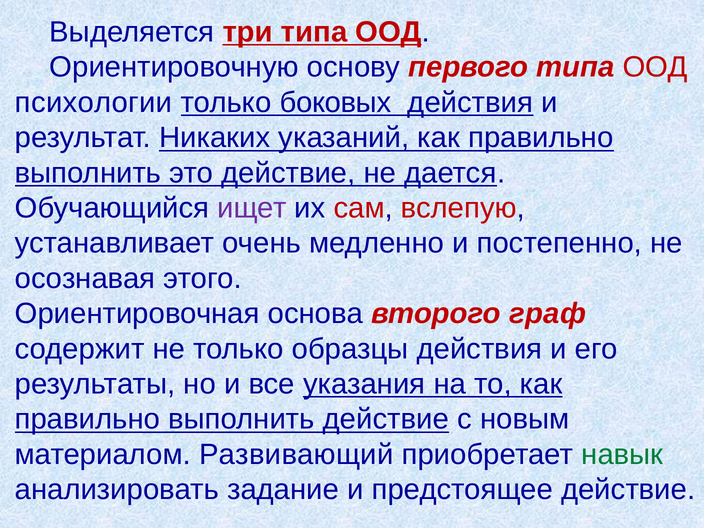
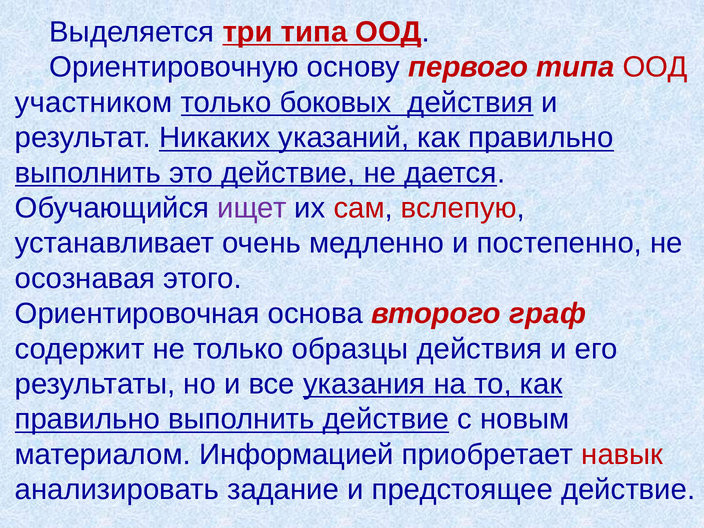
психологии: психологии -> участником
Развивающий: Развивающий -> Информацией
навык colour: green -> red
